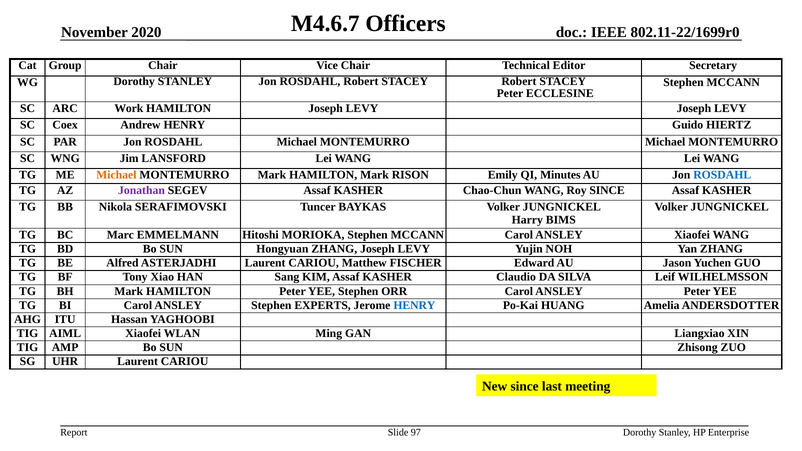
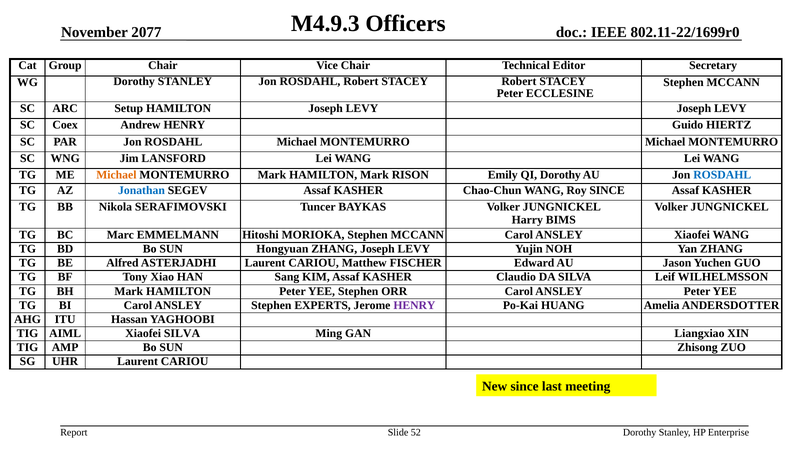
M4.6.7: M4.6.7 -> M4.9.3
2020: 2020 -> 2077
Work: Work -> Setup
QI Minutes: Minutes -> Dorothy
Jonathan colour: purple -> blue
HENRY at (414, 305) colour: blue -> purple
Xiaofei WLAN: WLAN -> SILVA
97: 97 -> 52
